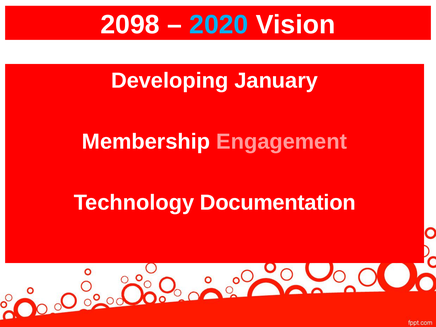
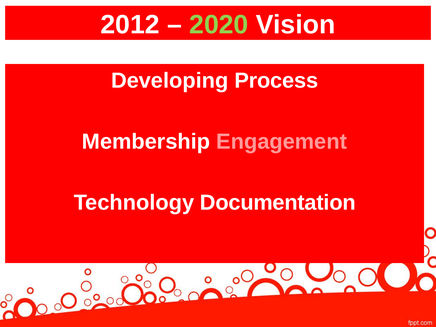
2098: 2098 -> 2012
2020 colour: light blue -> light green
January: January -> Process
